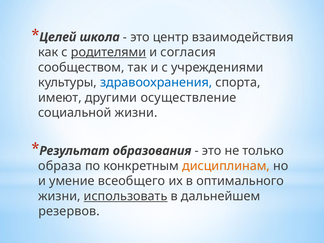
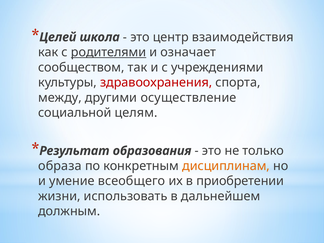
согласия: согласия -> означает
здравоохранения colour: blue -> red
имеют: имеют -> между
социальной жизни: жизни -> целям
оптимального: оптимального -> приобретении
использовать underline: present -> none
резервов: резервов -> должным
